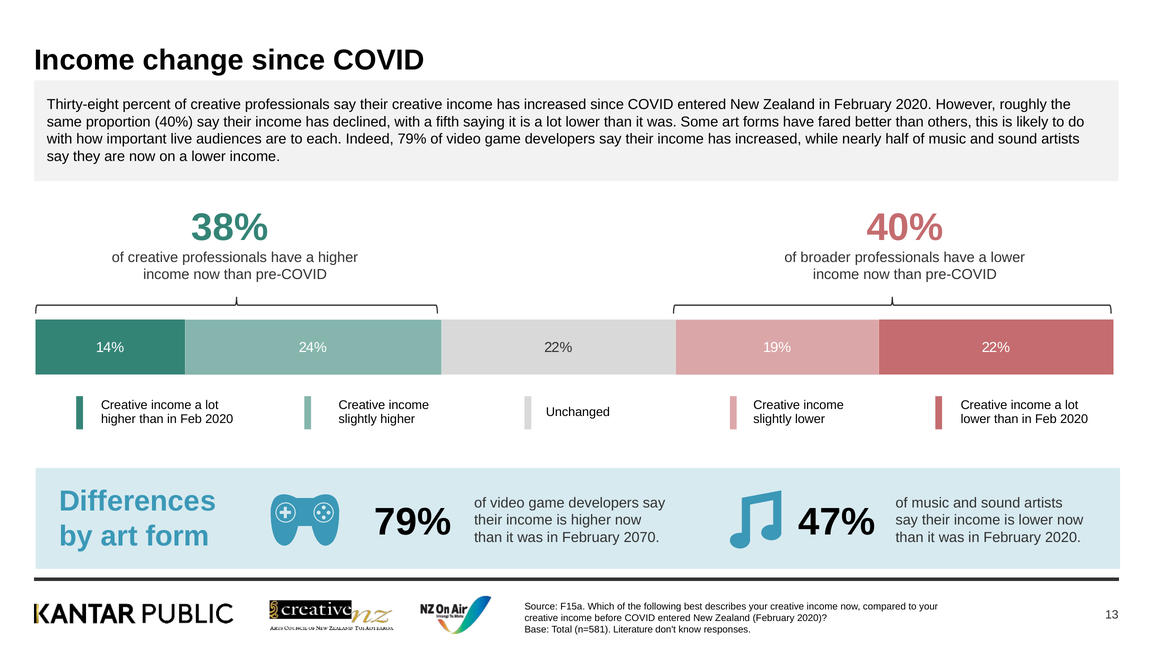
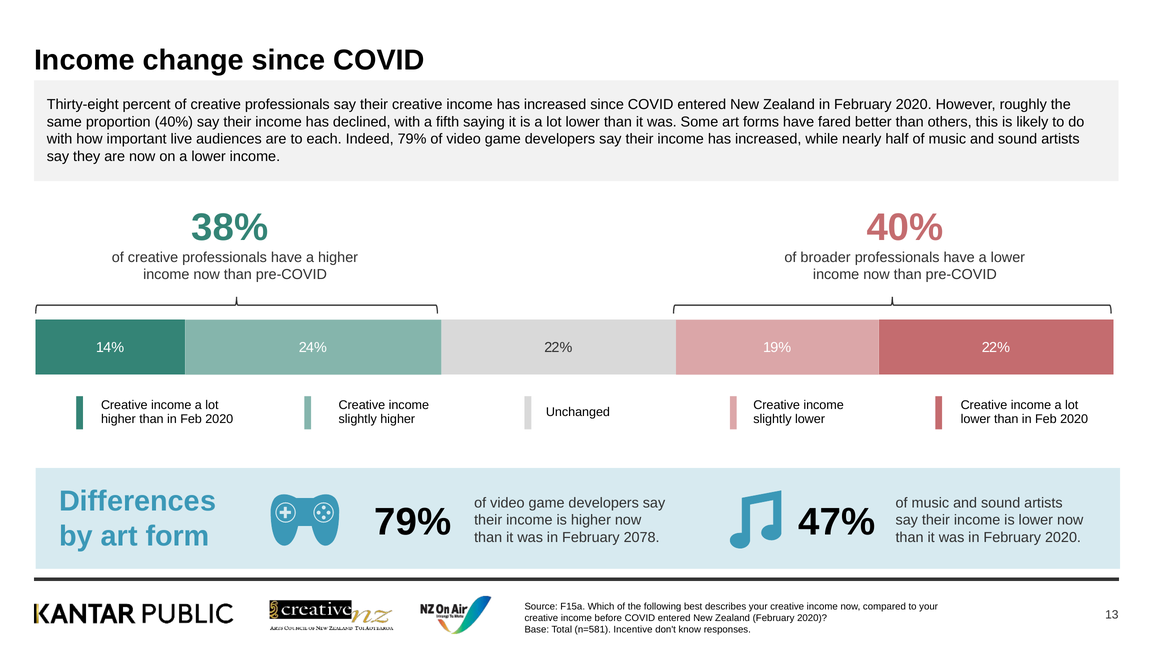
2070: 2070 -> 2078
Literature: Literature -> Incentive
